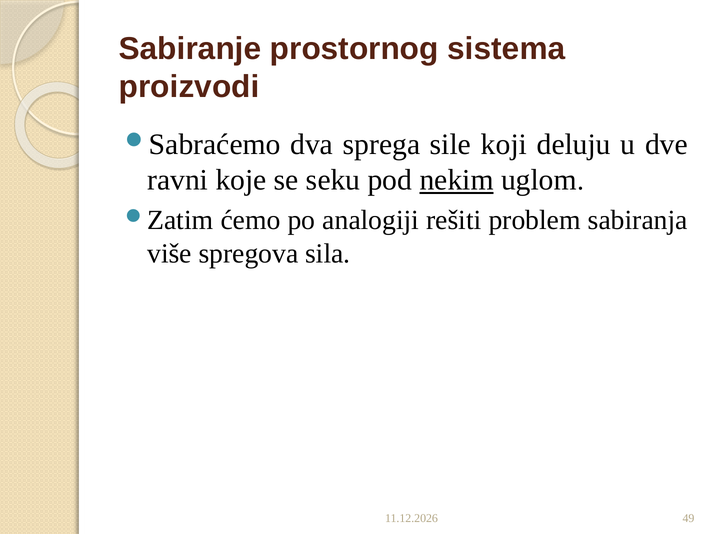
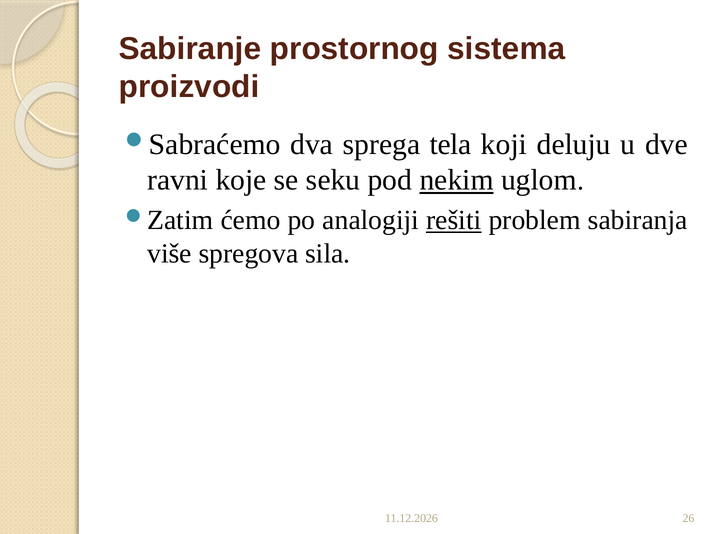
sile: sile -> tela
rešiti underline: none -> present
49: 49 -> 26
